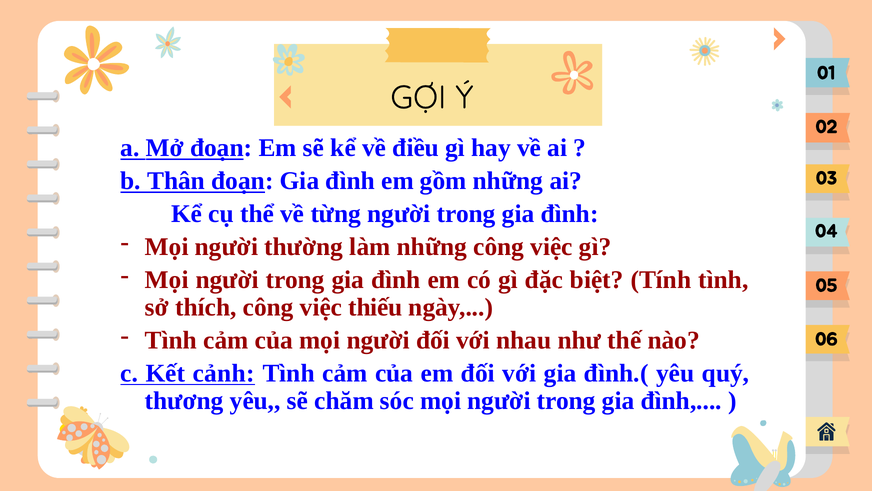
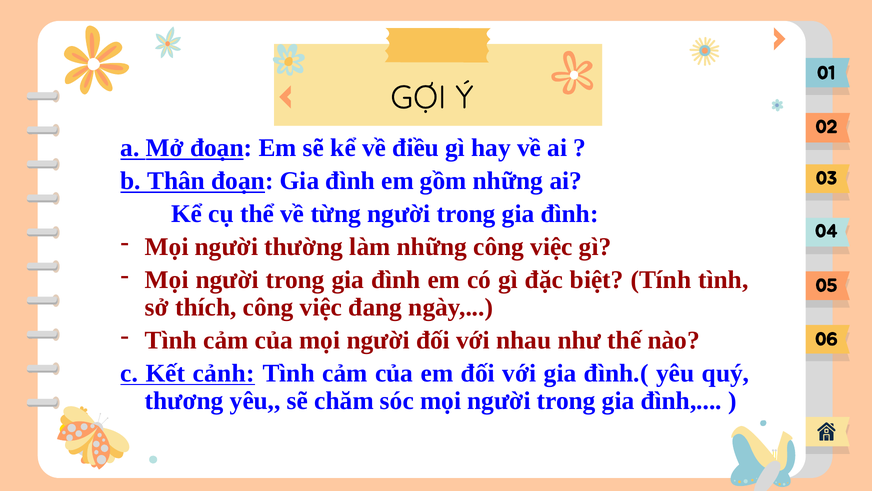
thiếu: thiếu -> đang
